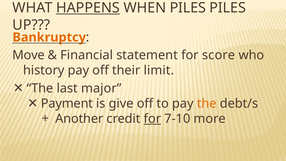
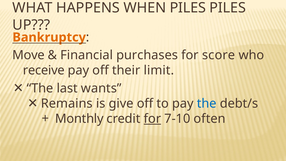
HAPPENS underline: present -> none
statement: statement -> purchases
history: history -> receive
major: major -> wants
Payment: Payment -> Remains
the at (207, 103) colour: orange -> blue
Another: Another -> Monthly
more: more -> often
